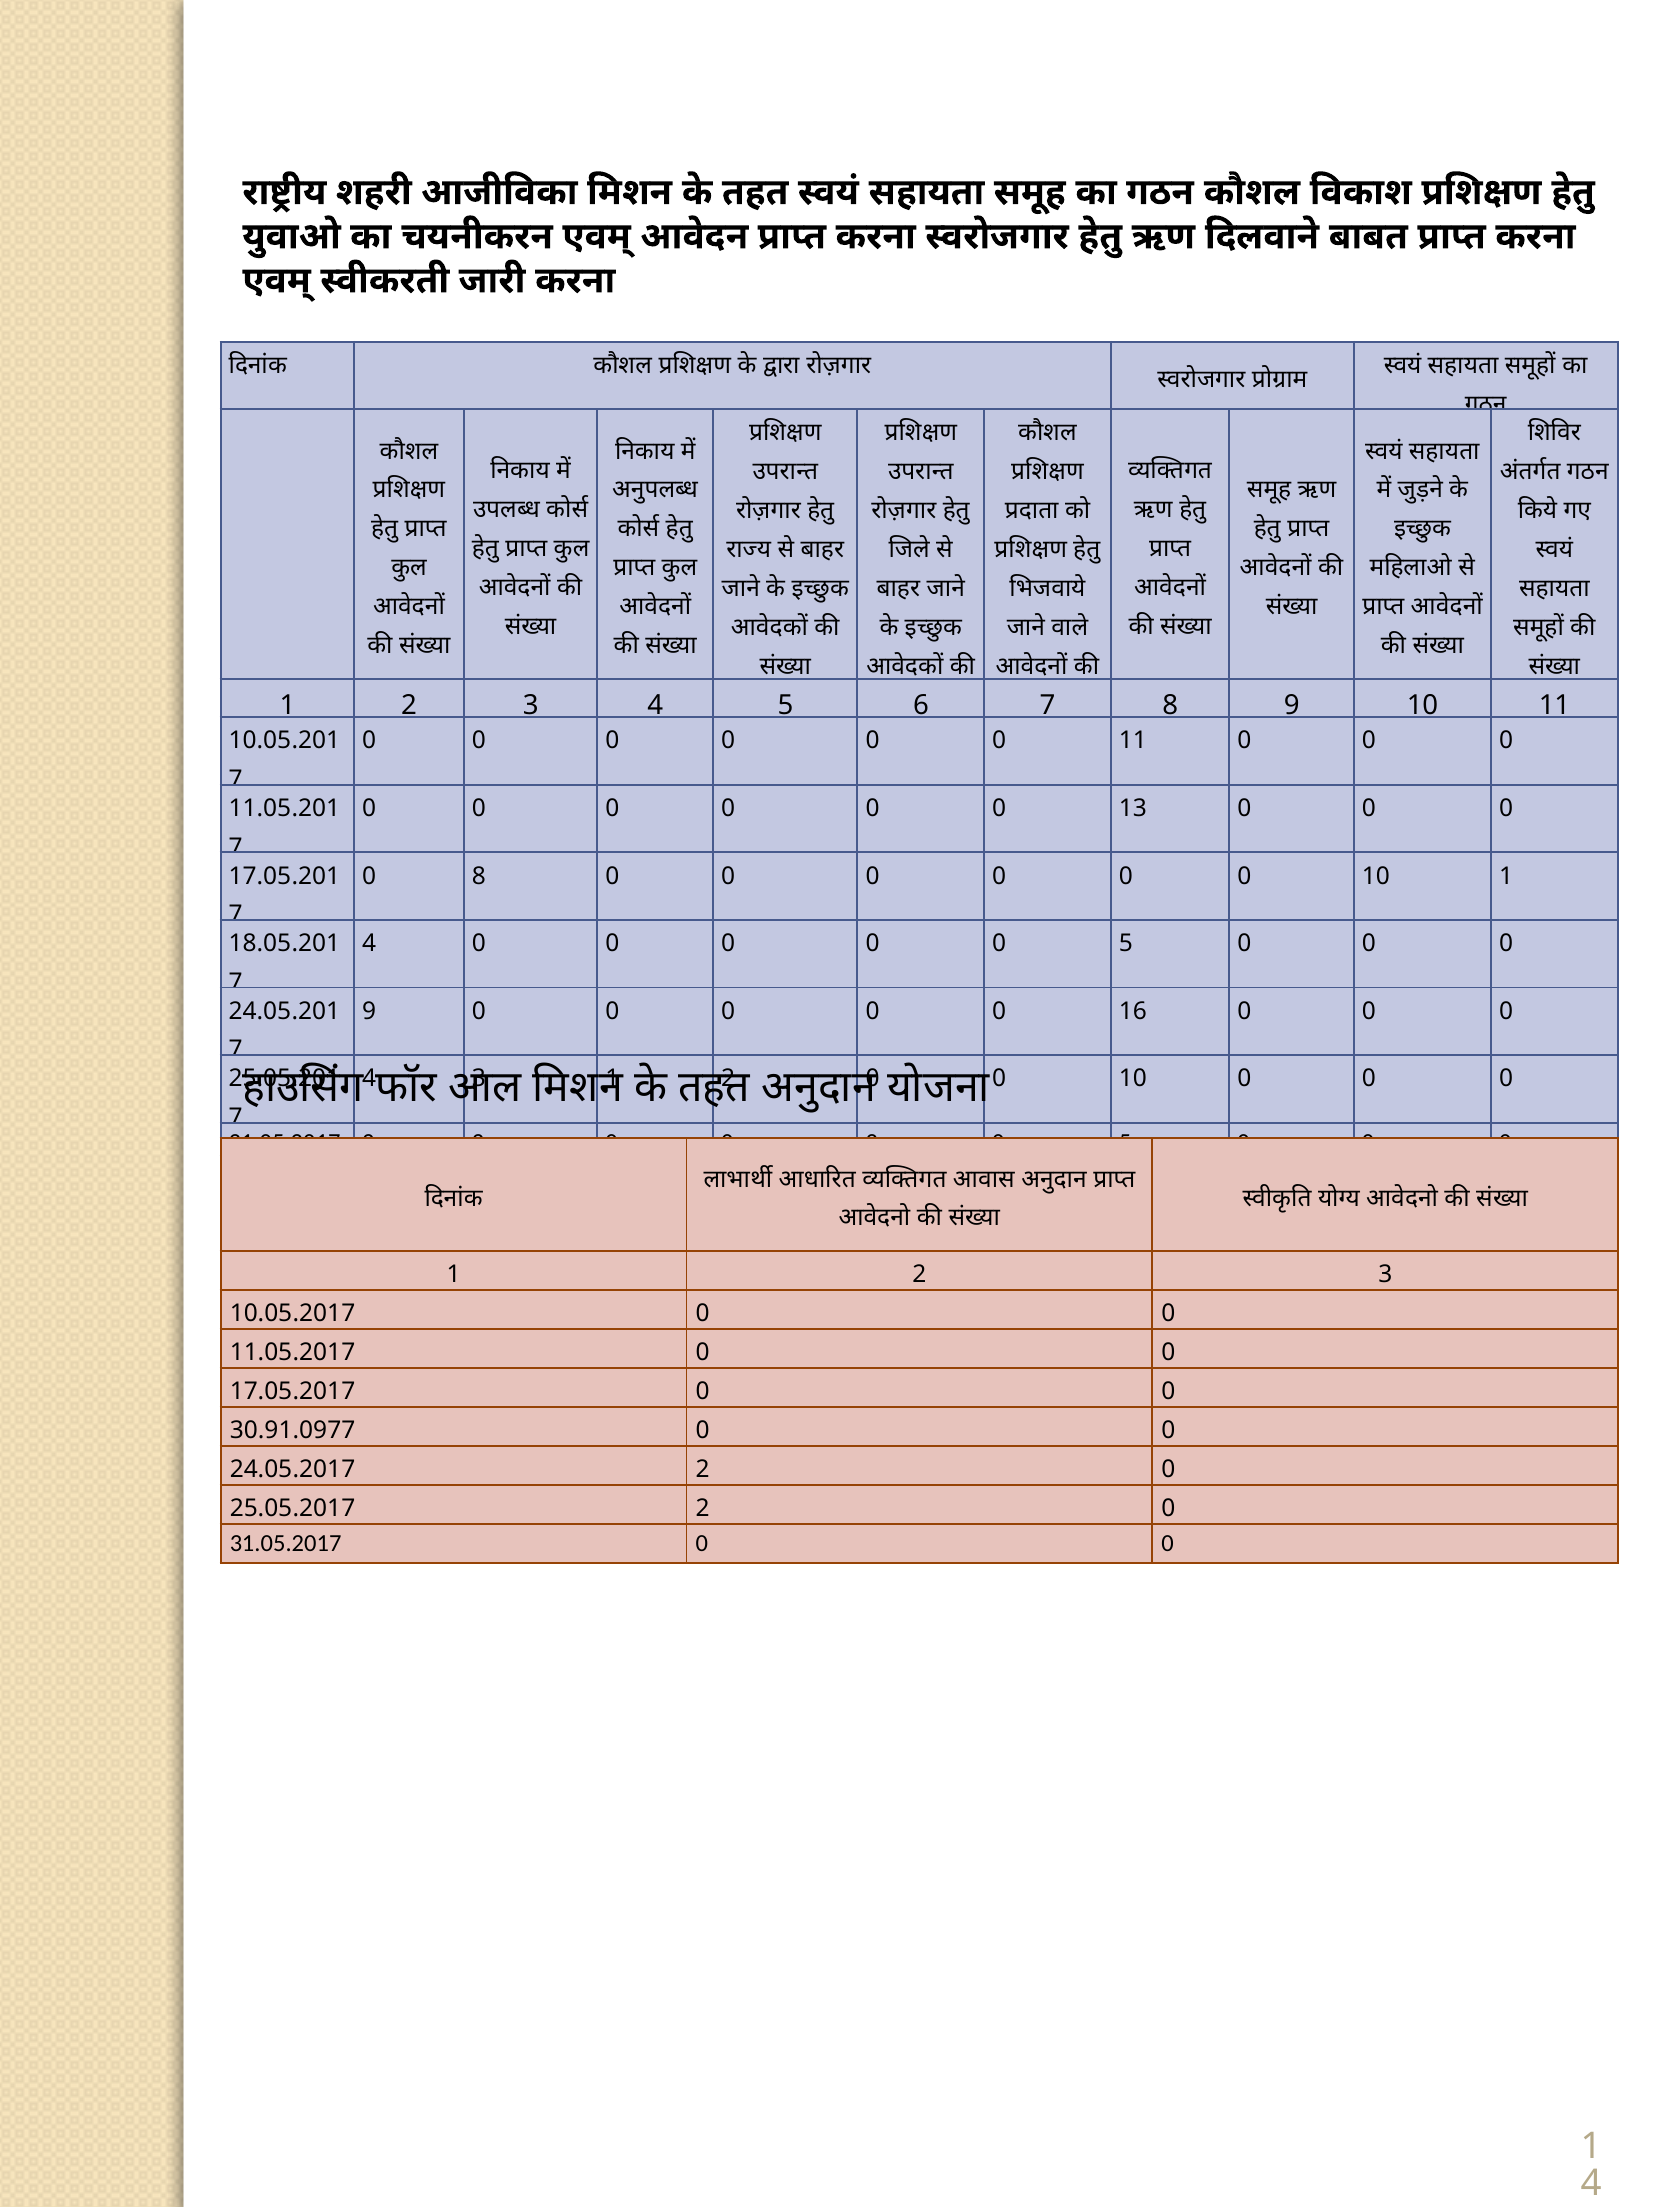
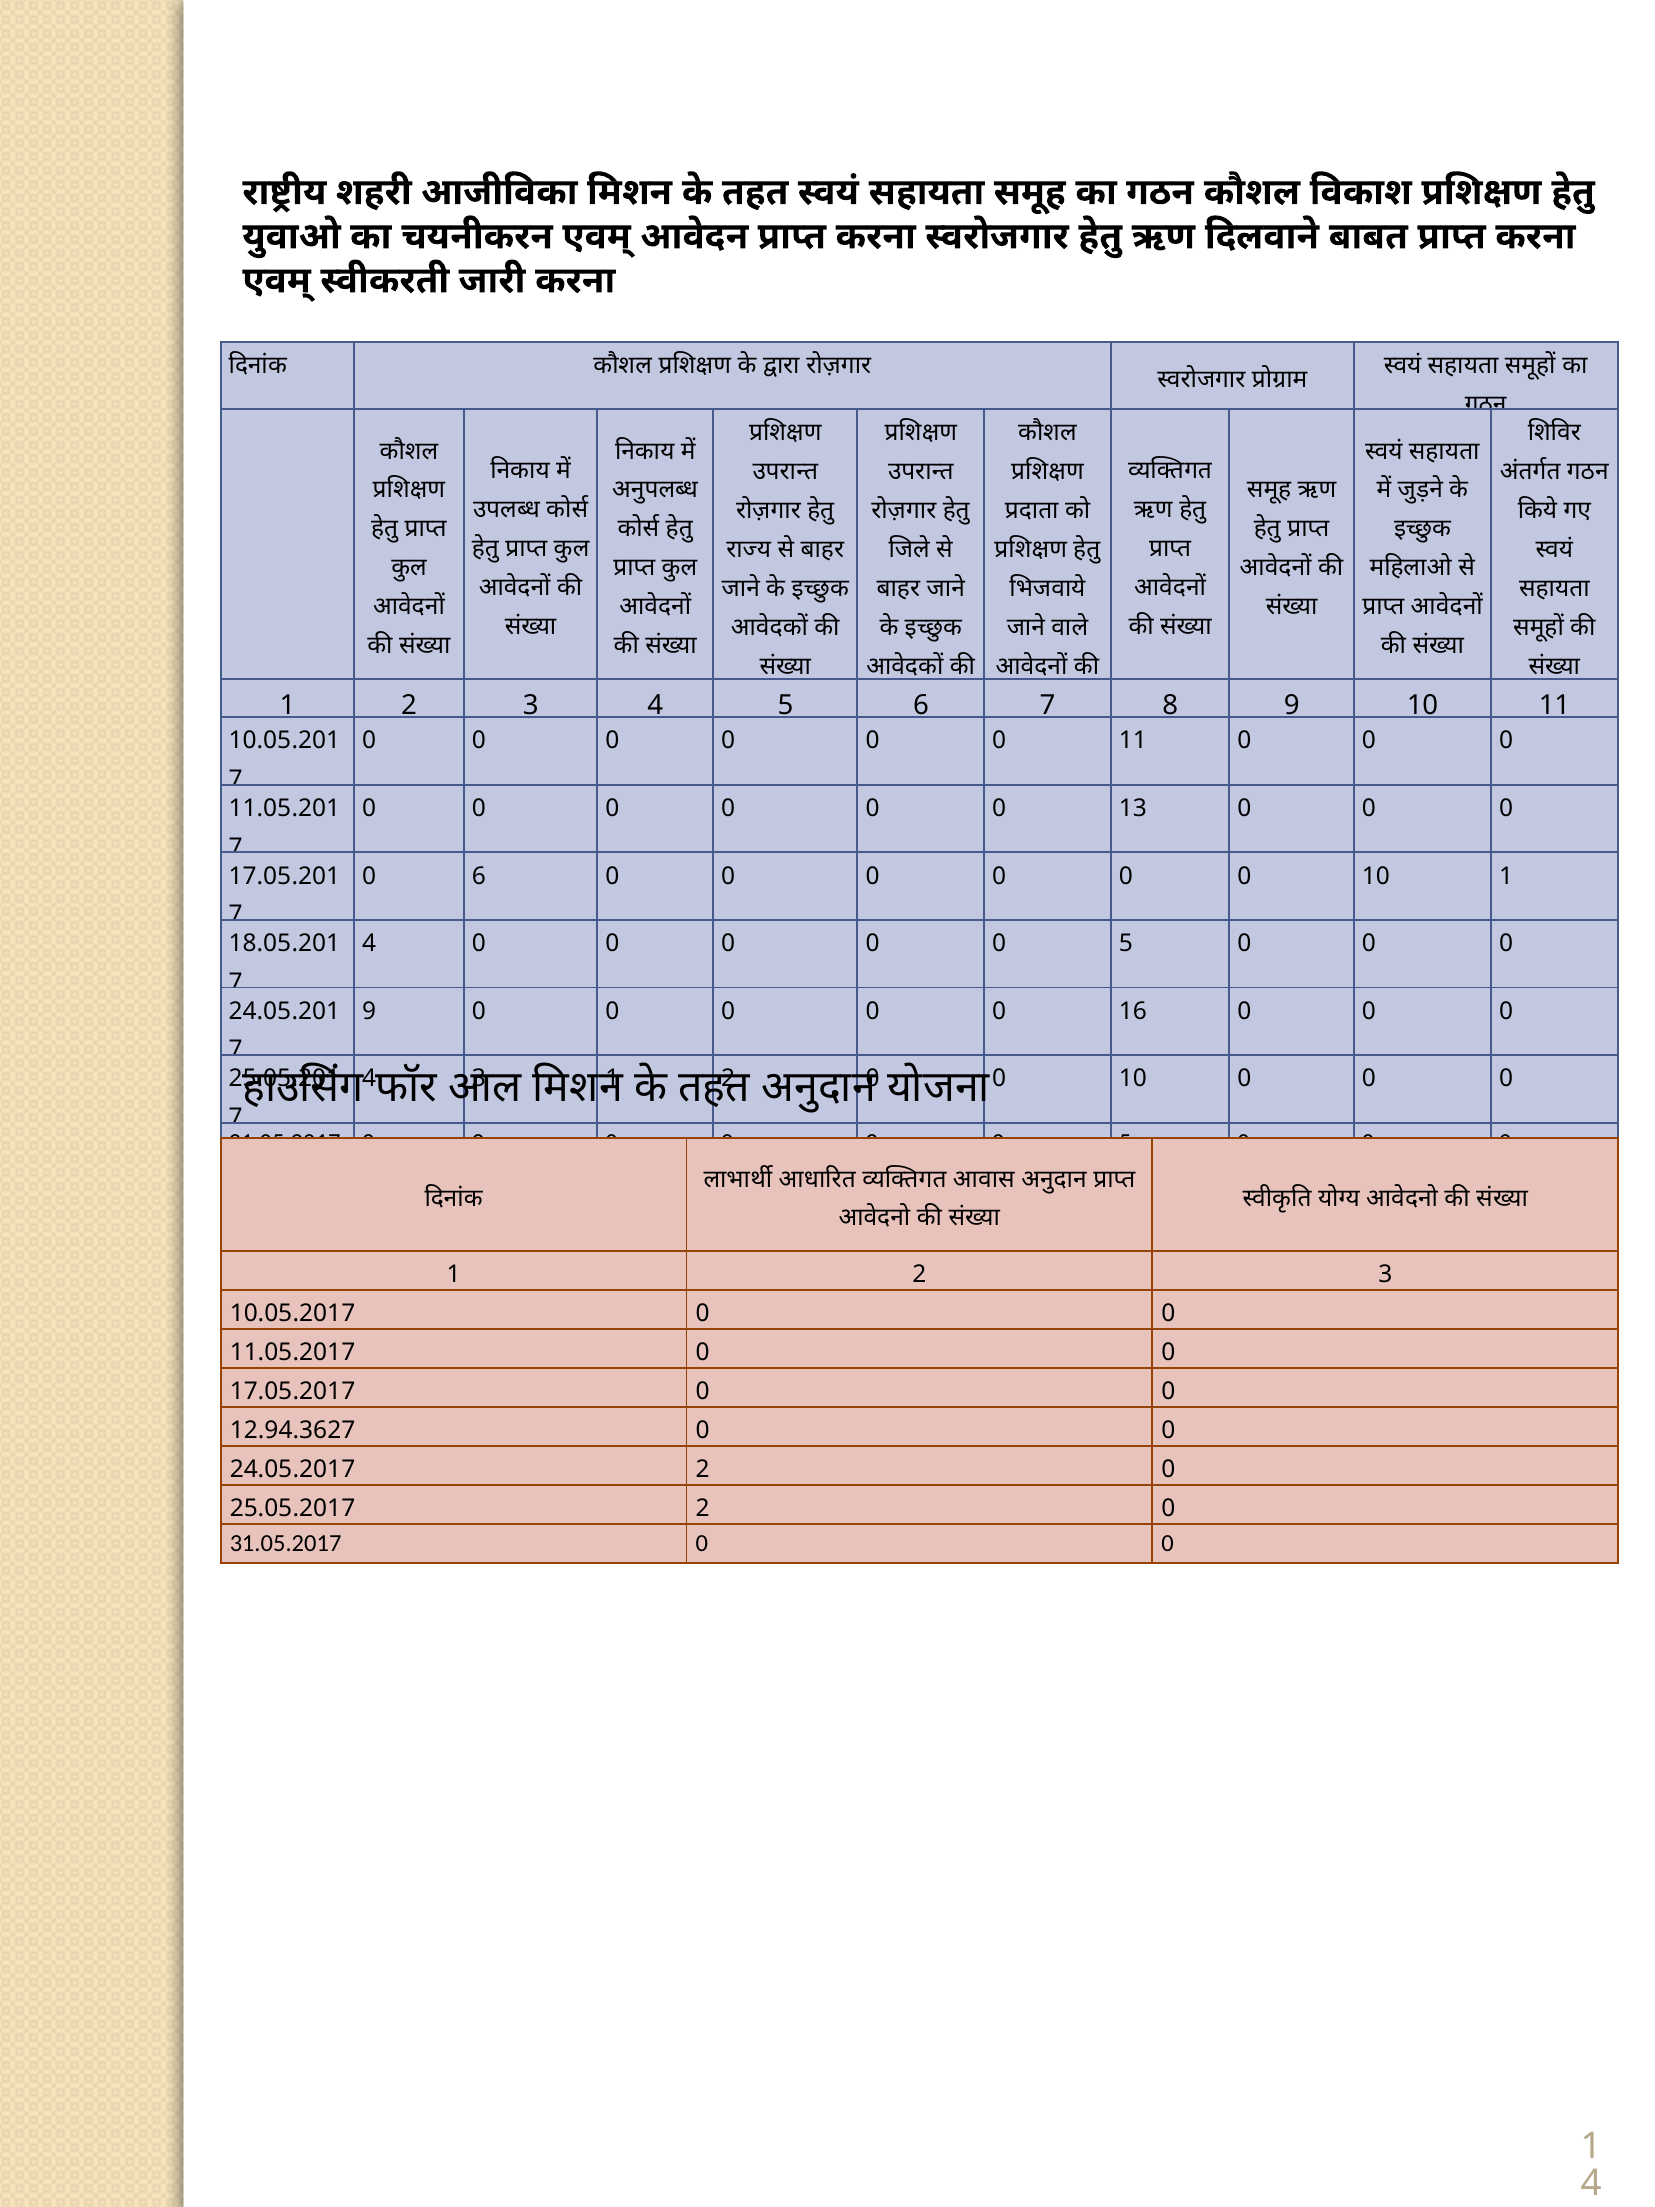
0 8: 8 -> 6
30.91.0977: 30.91.0977 -> 12.94.3627
